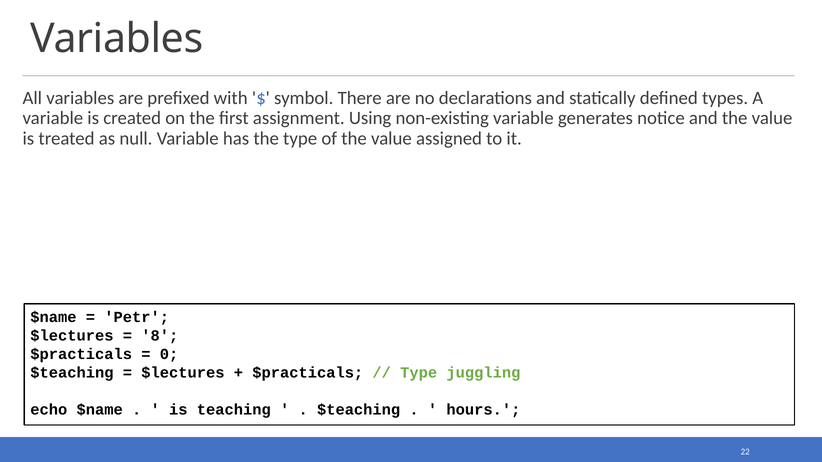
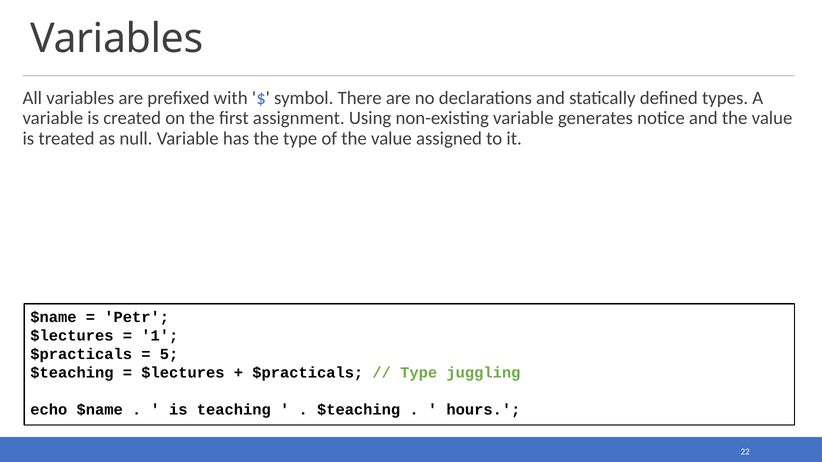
8: 8 -> 1
0: 0 -> 5
